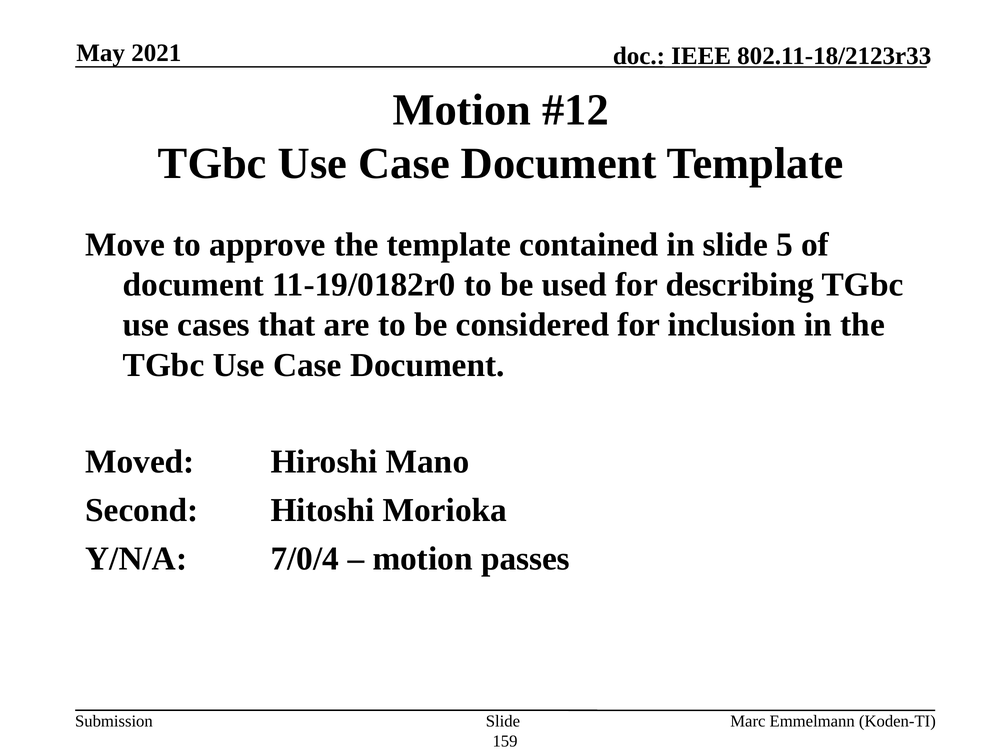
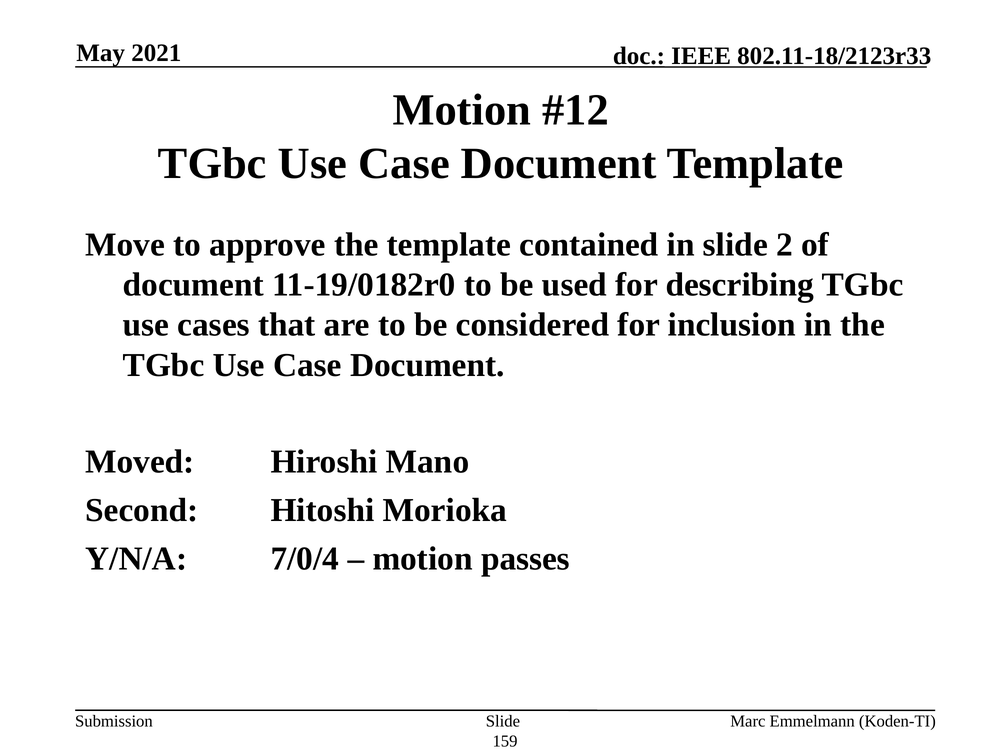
5: 5 -> 2
